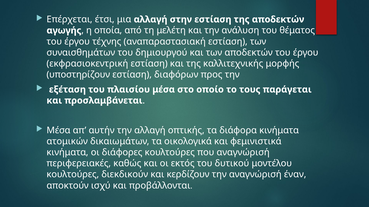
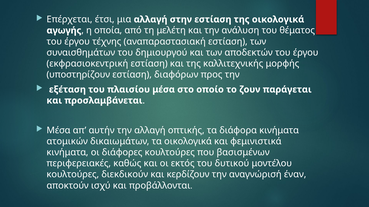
της αποδεκτών: αποδεκτών -> οικολογικά
τους: τους -> ζουν
που αναγνώρισή: αναγνώρισή -> βασισμένων
